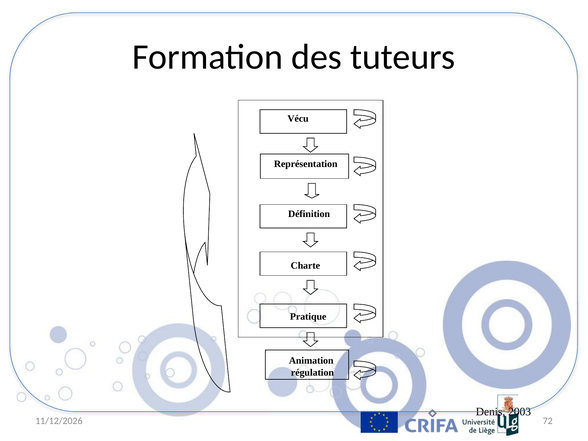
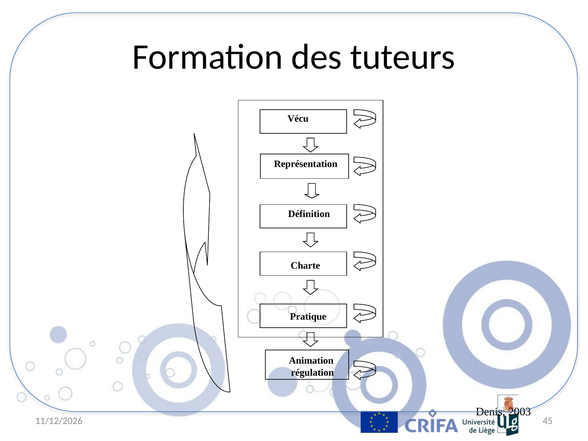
72: 72 -> 45
